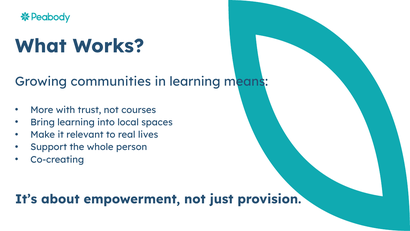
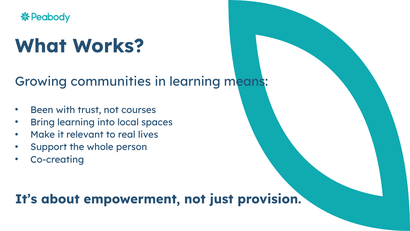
More: More -> Been
